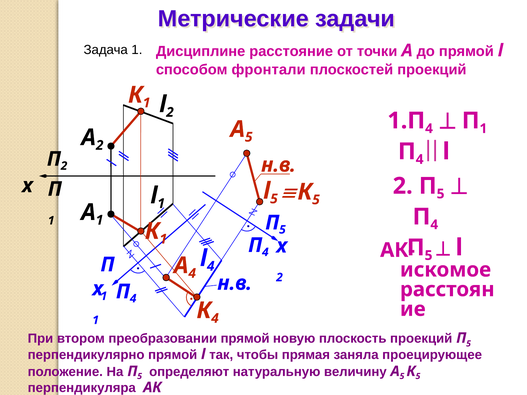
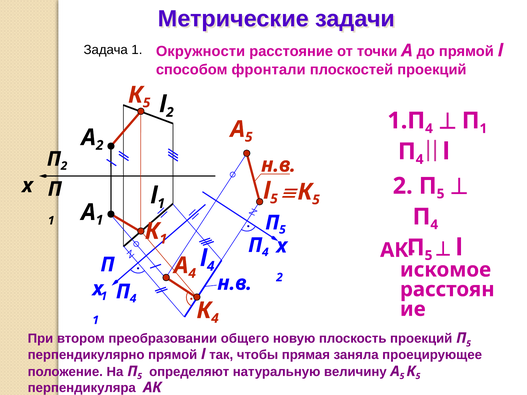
Дисциплине: Дисциплине -> Окружности
1 at (147, 103): 1 -> 5
преобразовании прямой: прямой -> общего
